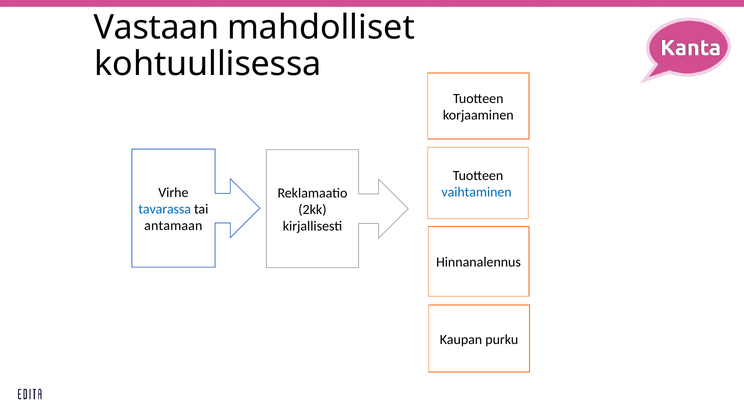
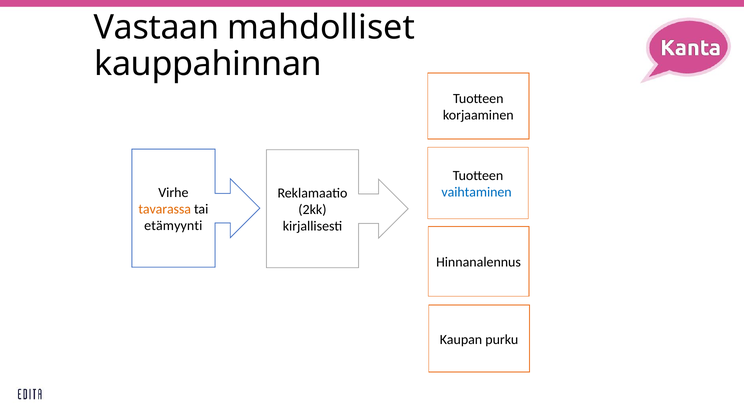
kohtuullisessa: kohtuullisessa -> kauppahinnan
tavarassa colour: blue -> orange
antamaan: antamaan -> etämyynti
